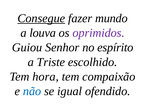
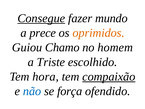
louva: louva -> prece
oprimidos colour: purple -> orange
Senhor: Senhor -> Chamo
espírito: espírito -> homem
compaixão underline: none -> present
igual: igual -> força
